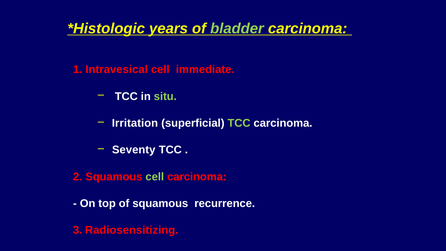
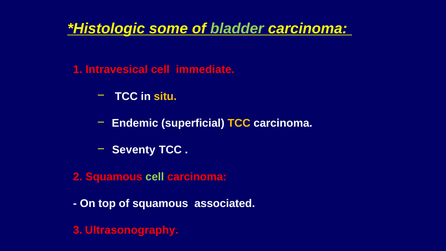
years: years -> some
situ colour: light green -> yellow
Irritation: Irritation -> Endemic
TCC at (239, 123) colour: light green -> yellow
recurrence: recurrence -> associated
Radiosensitizing: Radiosensitizing -> Ultrasonography
